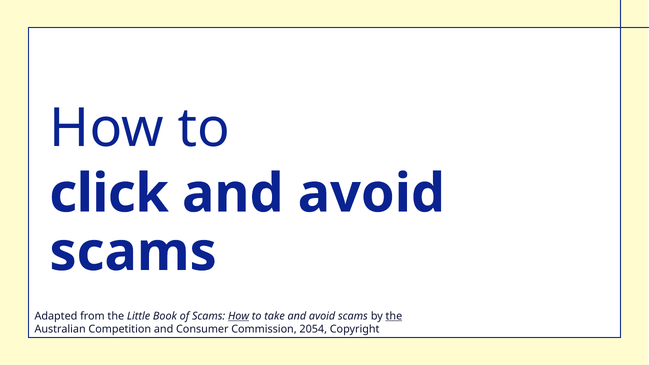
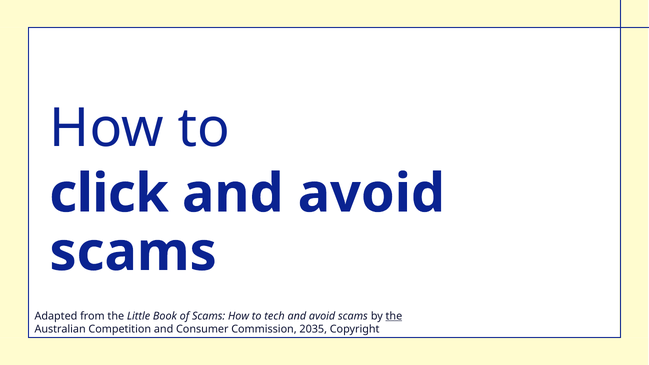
How at (239, 316) underline: present -> none
take: take -> tech
2054: 2054 -> 2035
